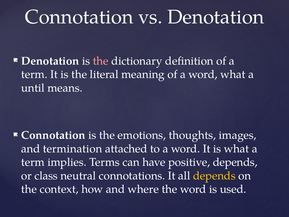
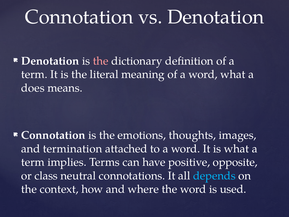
until: until -> does
positive depends: depends -> opposite
depends at (214, 176) colour: yellow -> light blue
